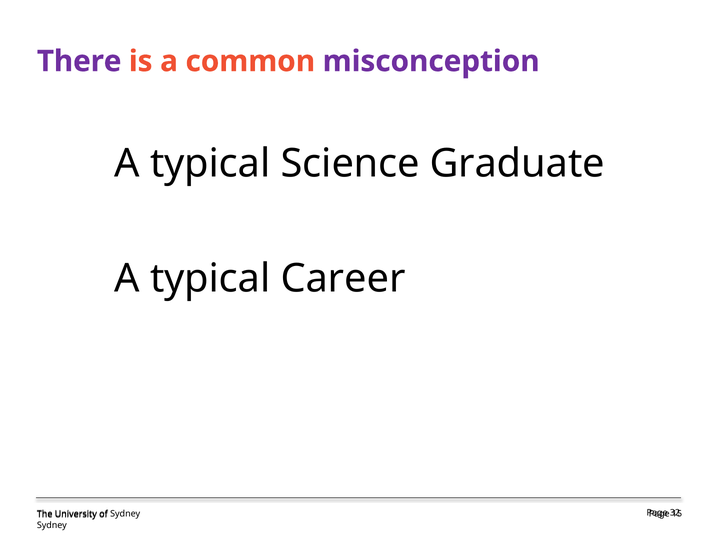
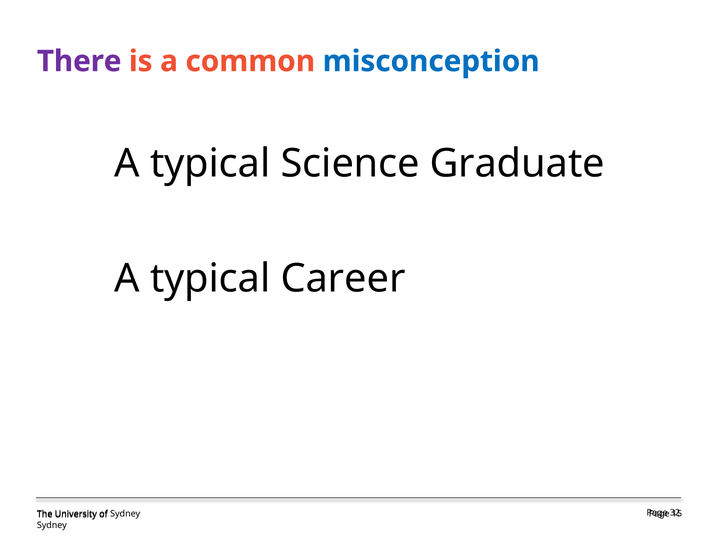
misconception colour: purple -> blue
